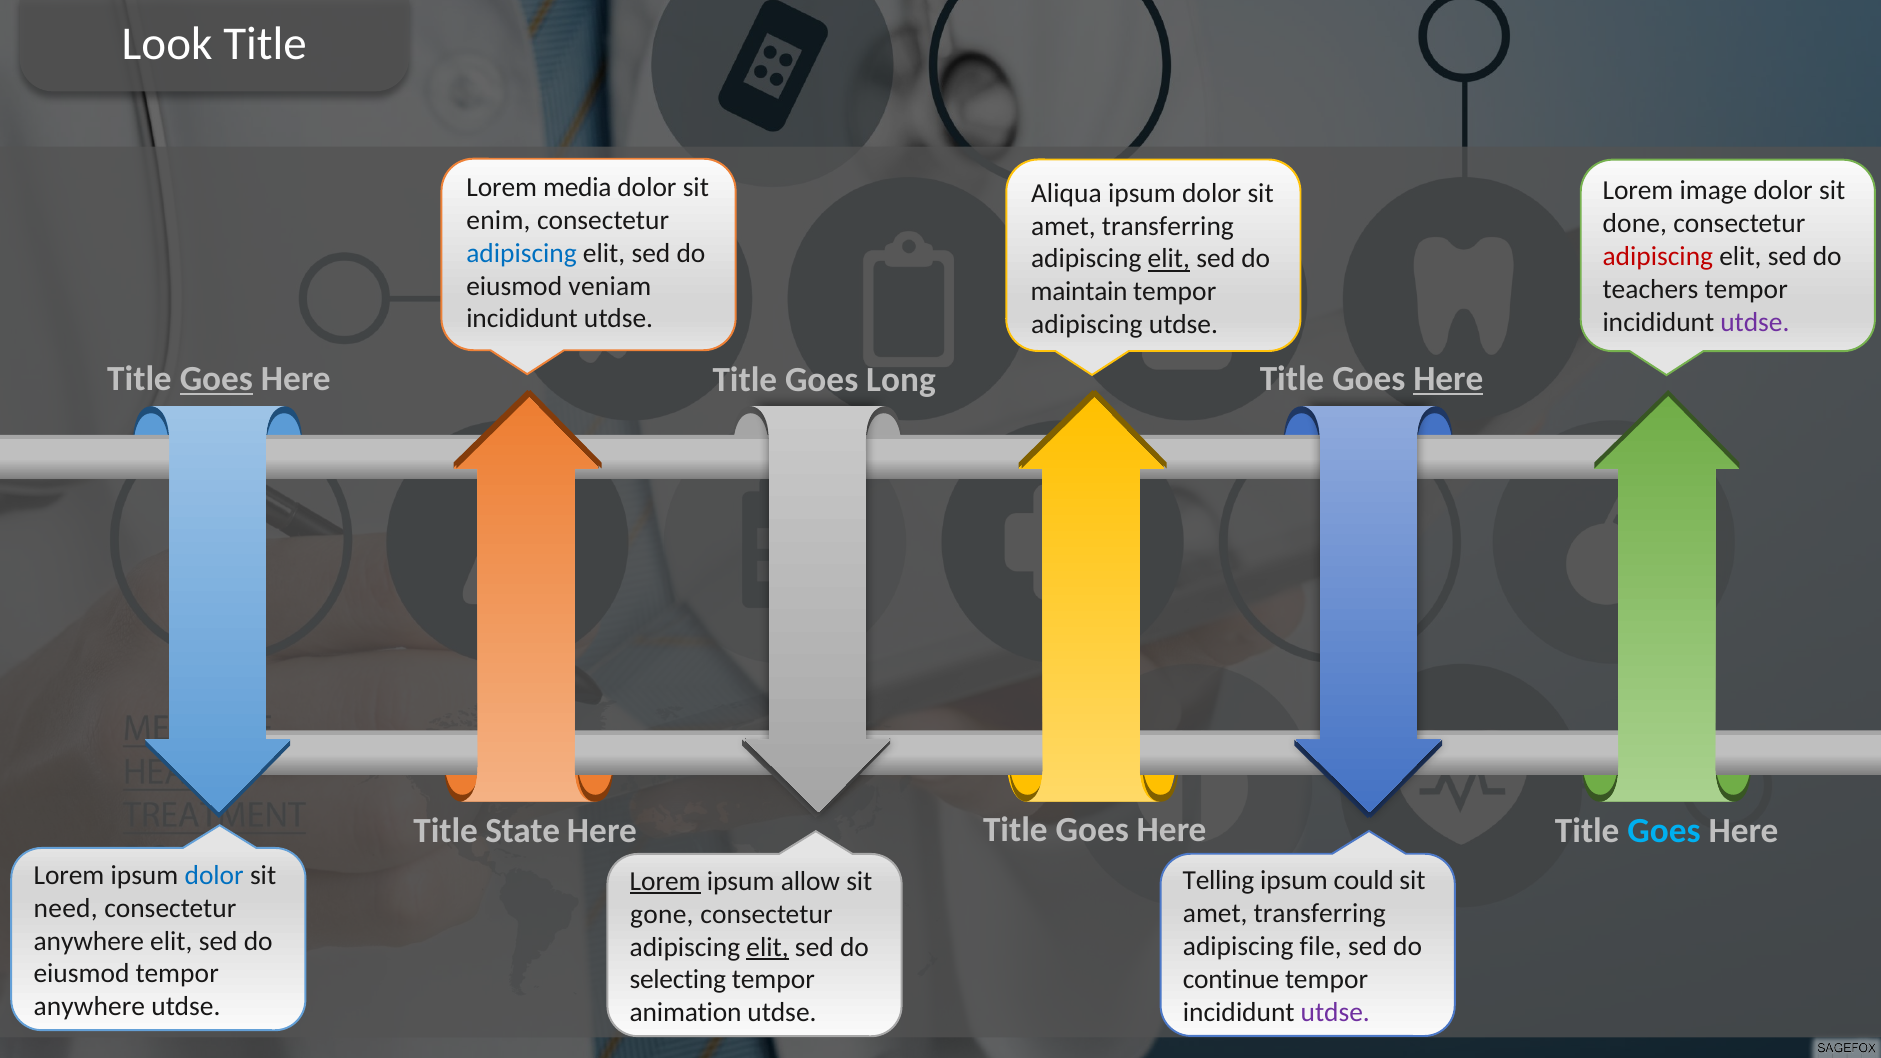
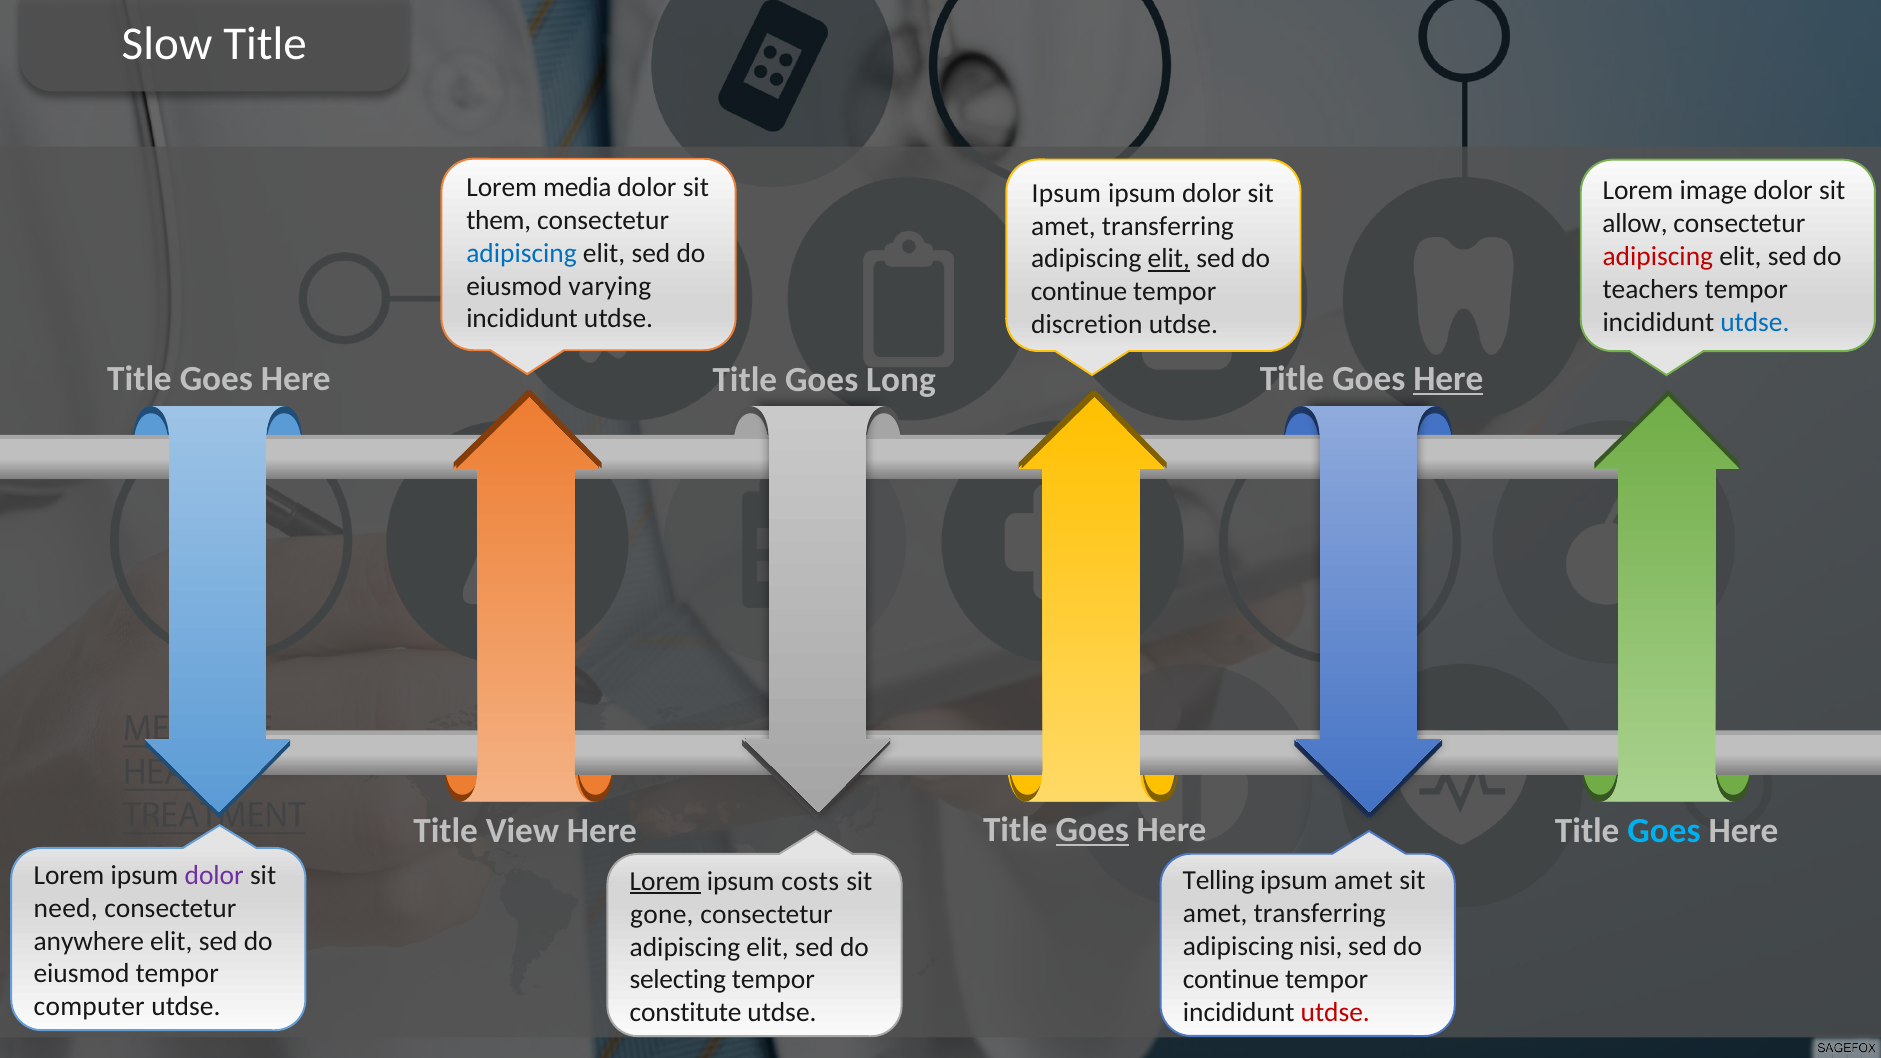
Look: Look -> Slow
Aliqua at (1066, 193): Aliqua -> Ipsum
enim: enim -> them
done: done -> allow
veniam: veniam -> varying
maintain at (1079, 292): maintain -> continue
utdse at (1755, 322) colour: purple -> blue
adipiscing at (1087, 325): adipiscing -> discretion
Goes at (216, 379) underline: present -> none
Goes at (1092, 830) underline: none -> present
State: State -> View
dolor at (214, 875) colour: blue -> purple
ipsum could: could -> amet
allow: allow -> costs
file: file -> nisi
elit at (768, 947) underline: present -> none
anywhere at (89, 1007): anywhere -> computer
utdse at (1335, 1013) colour: purple -> red
animation: animation -> constitute
